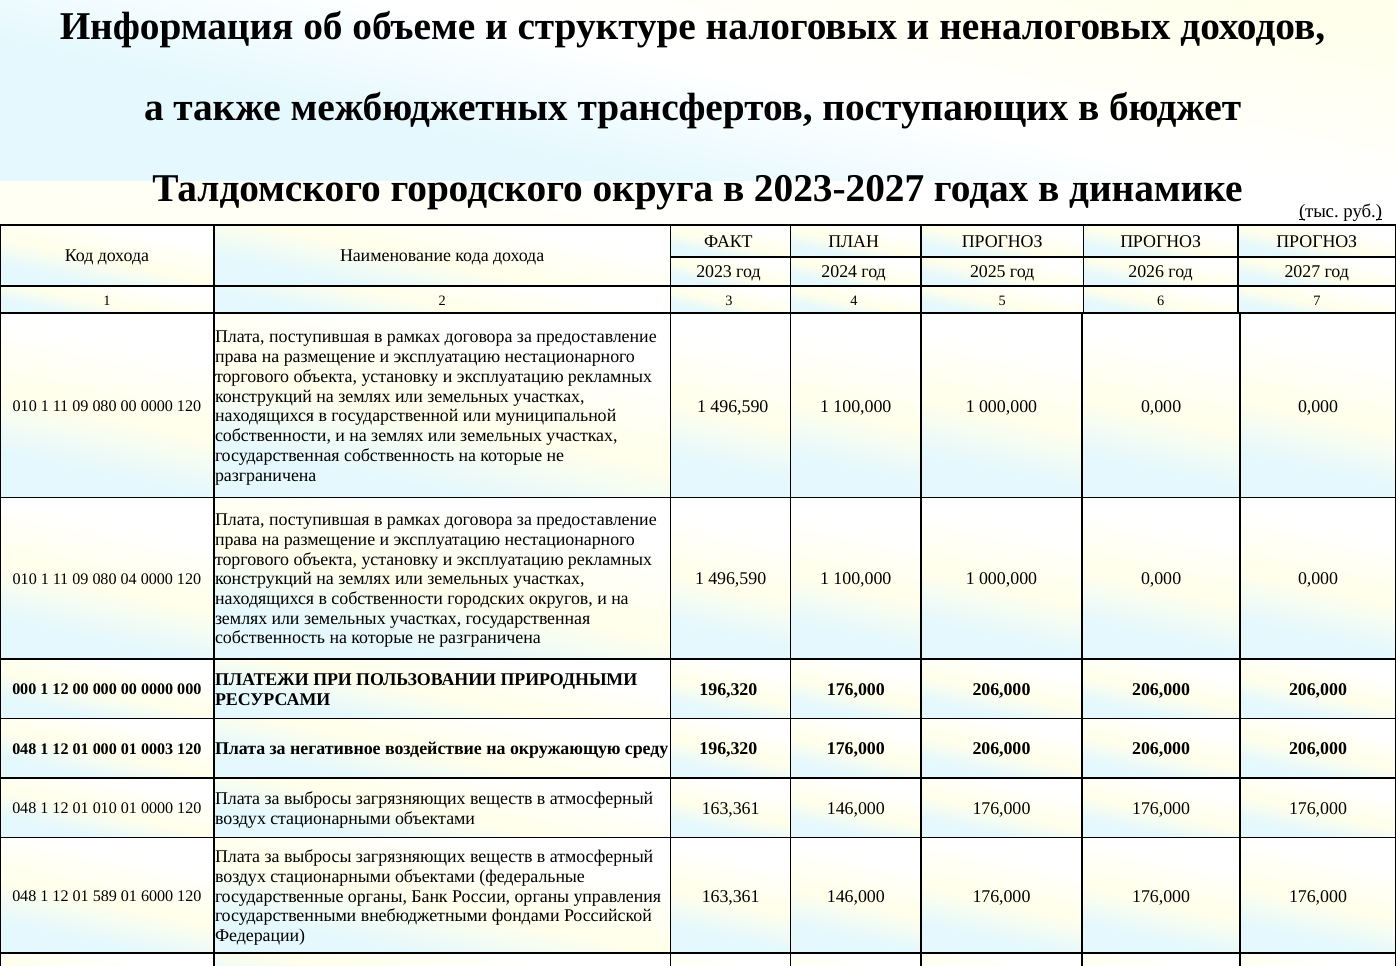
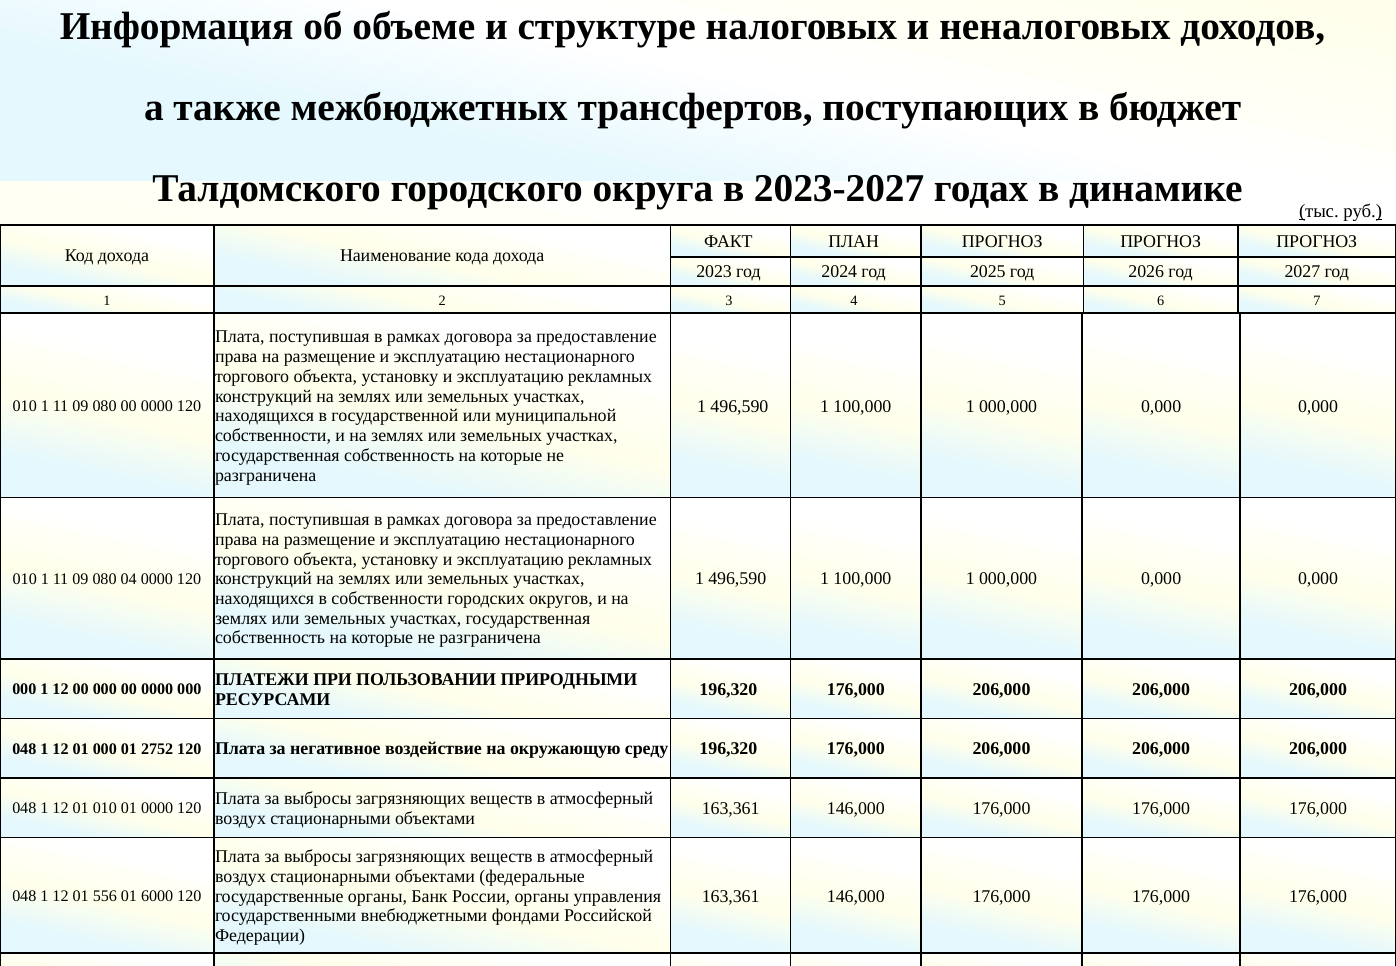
0003: 0003 -> 2752
589: 589 -> 556
